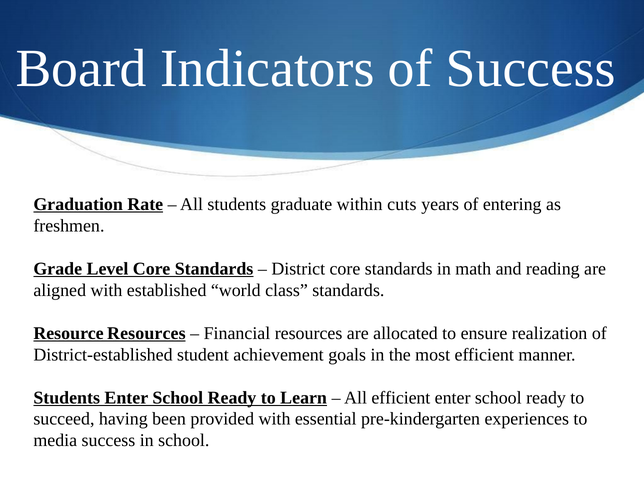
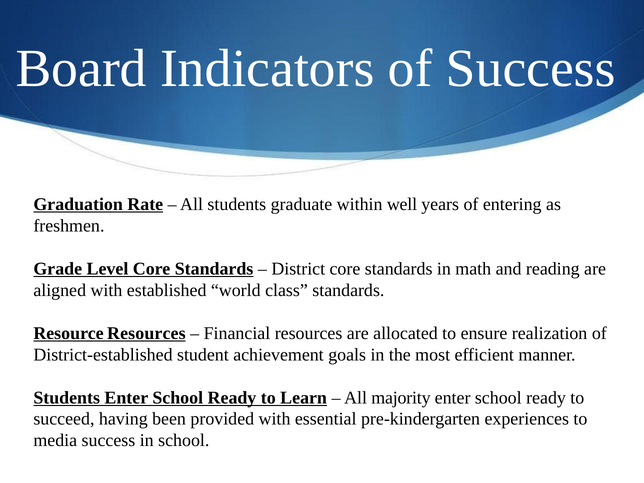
cuts: cuts -> well
All efficient: efficient -> majority
